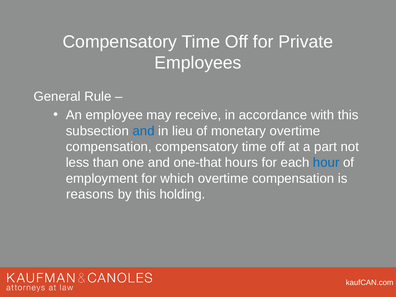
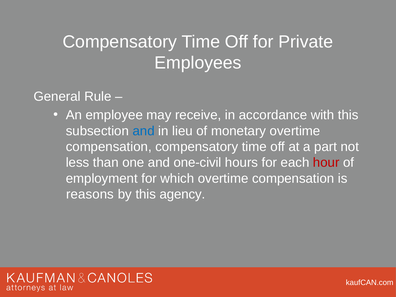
one-that: one-that -> one-civil
hour colour: blue -> red
holding: holding -> agency
